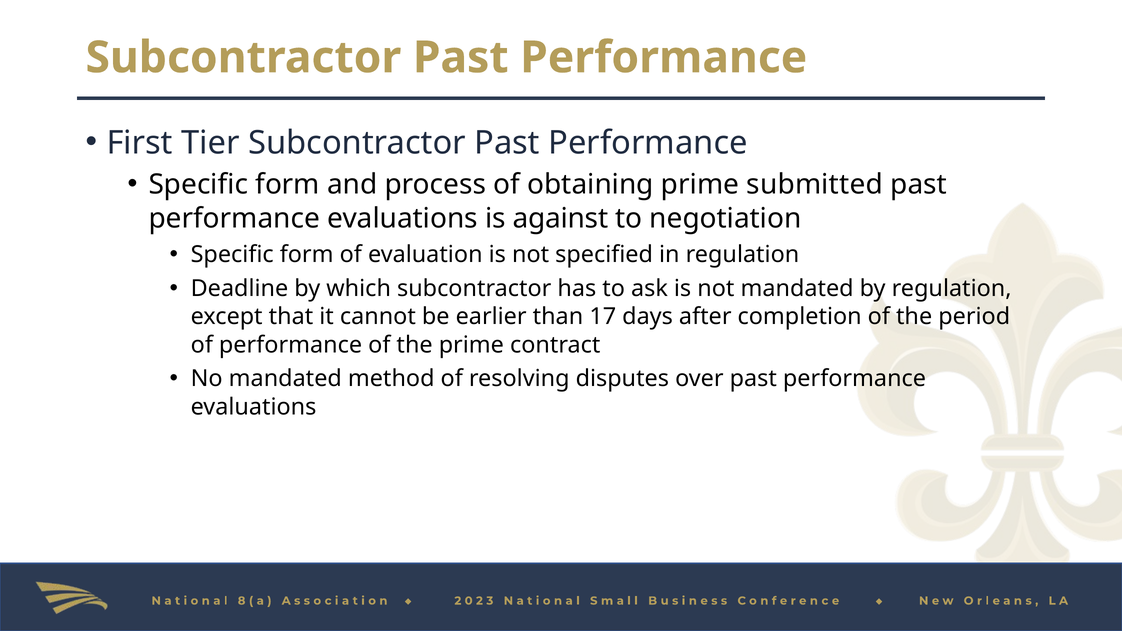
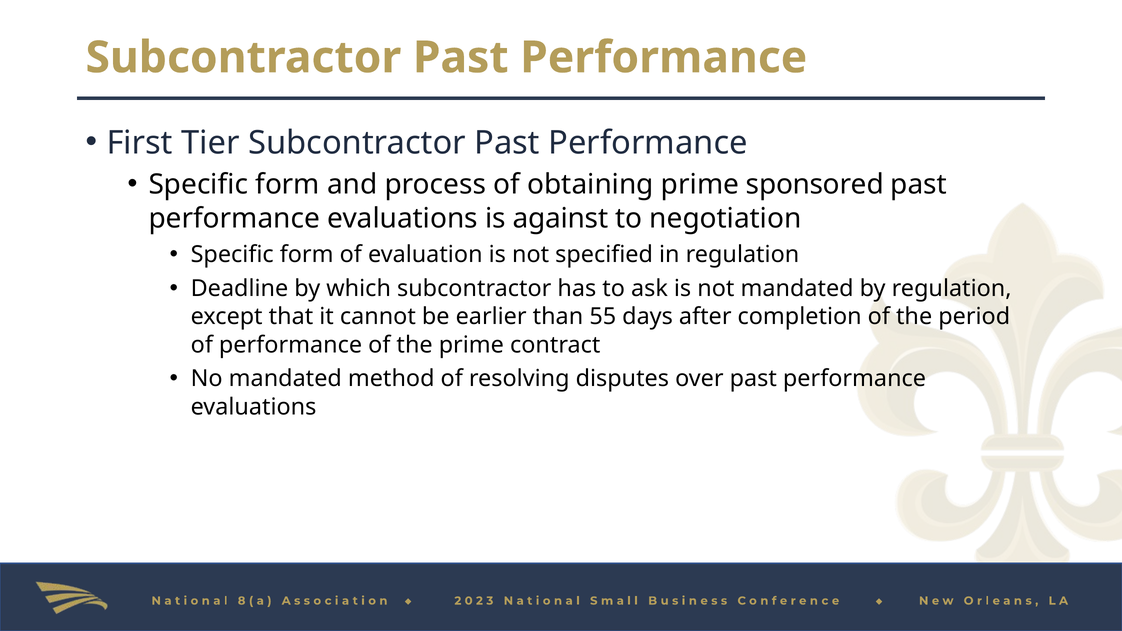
submitted: submitted -> sponsored
17: 17 -> 55
